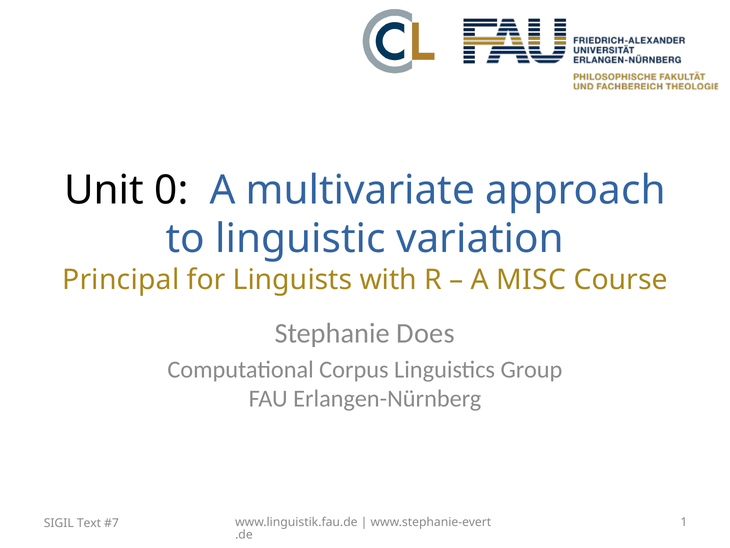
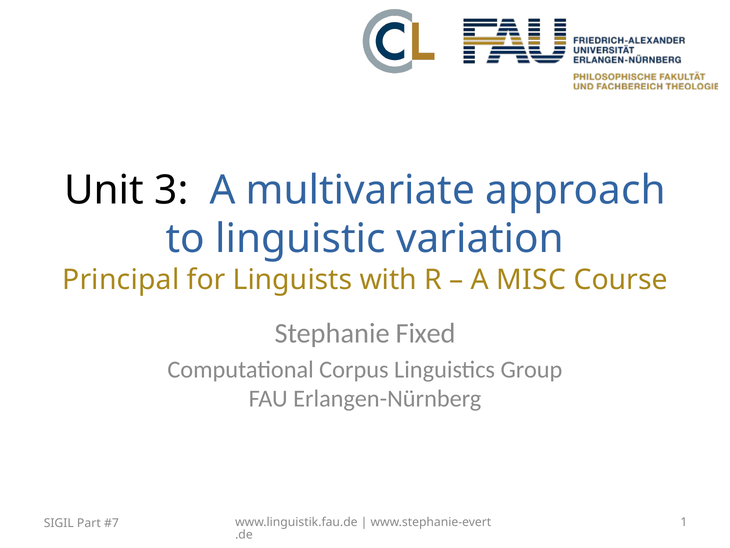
0: 0 -> 3
Does: Does -> Fixed
Text: Text -> Part
